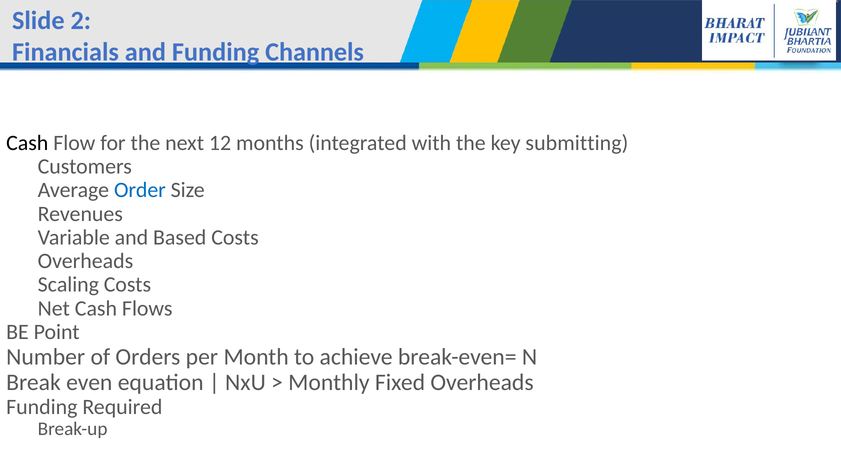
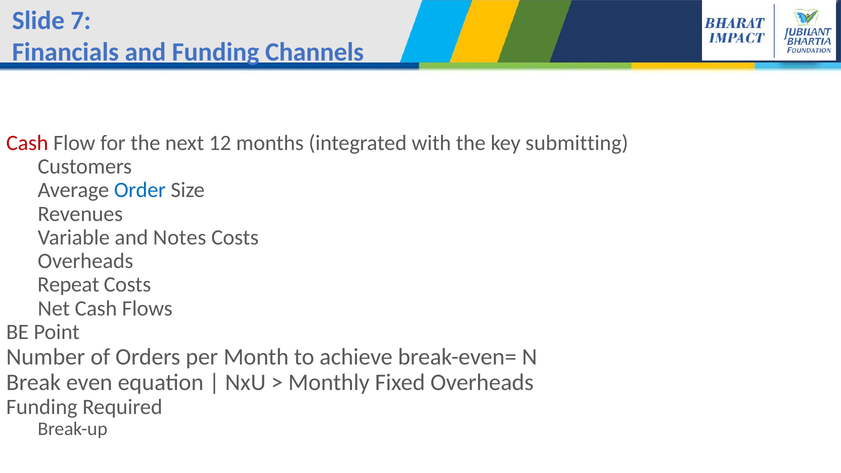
2: 2 -> 7
Cash at (27, 143) colour: black -> red
Based: Based -> Notes
Scaling: Scaling -> Repeat
